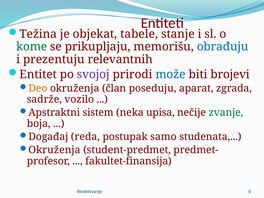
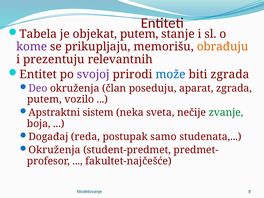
Težina: Težina -> Tabela
objekat tabele: tabele -> putem
kome colour: green -> purple
obrađuju colour: blue -> orange
biti brojevi: brojevi -> zgrada
Deo colour: orange -> purple
sadrže at (44, 99): sadrže -> putem
upisa: upisa -> sveta
fakultet-finansija: fakultet-finansija -> fakultet-najčešće
